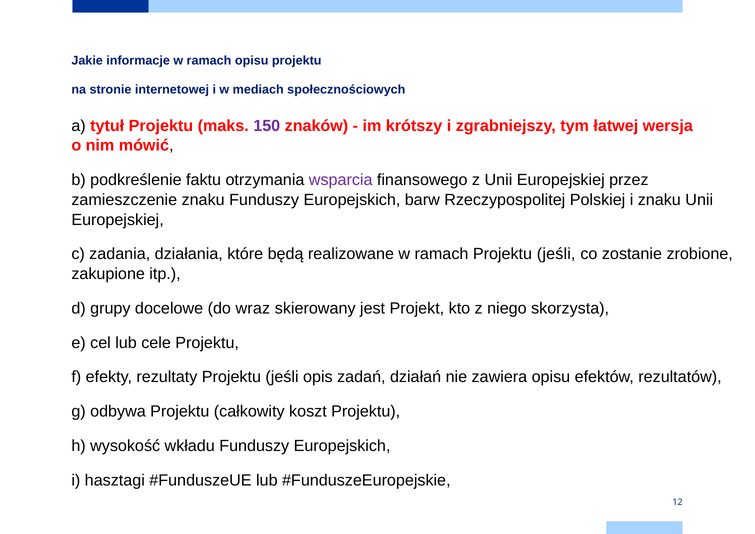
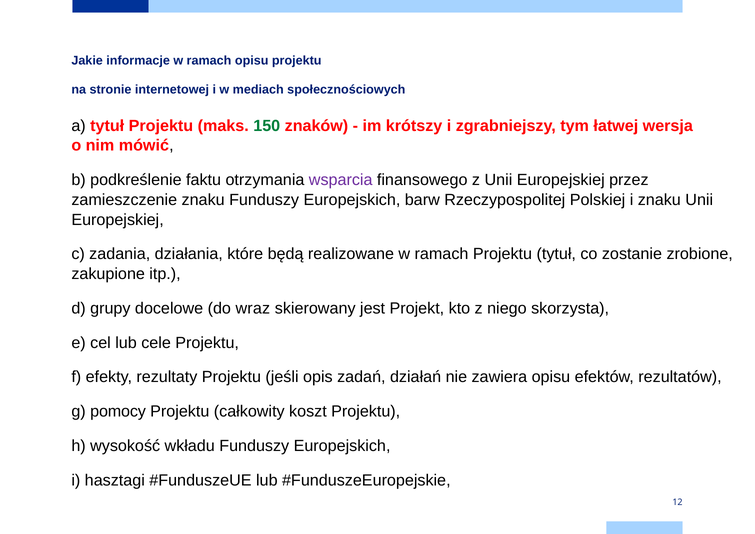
150 colour: purple -> green
ramach Projektu jeśli: jeśli -> tytuł
odbywa: odbywa -> pomocy
